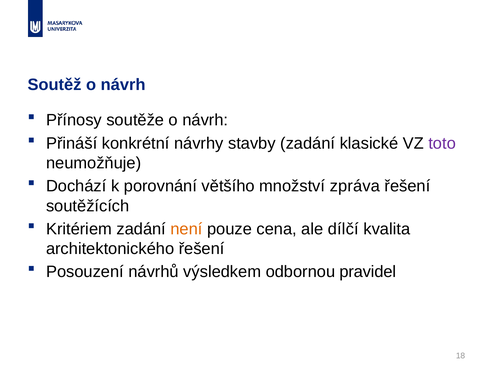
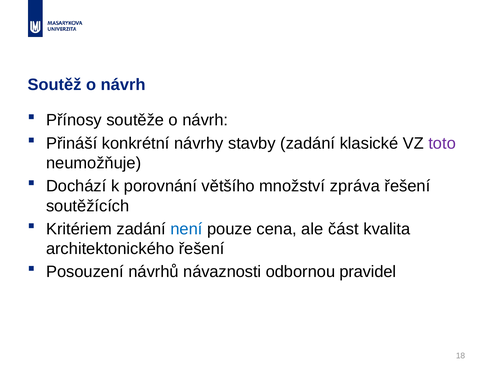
není colour: orange -> blue
dílčí: dílčí -> část
výsledkem: výsledkem -> návaznosti
